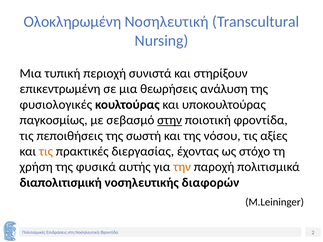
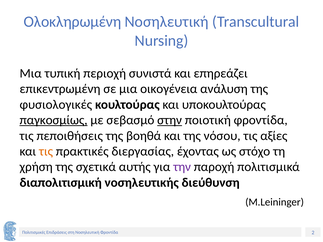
στηρίξουν: στηρίξουν -> επηρεάζει
θεωρήσεις: θεωρήσεις -> οικογένεια
παγκοσμίως underline: none -> present
σωστή: σωστή -> βοηθά
φυσικά: φυσικά -> σχετικά
την colour: orange -> purple
διαφορών: διαφορών -> διεύθυνση
